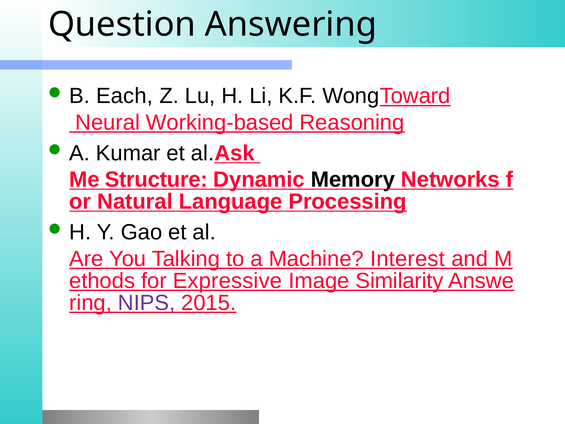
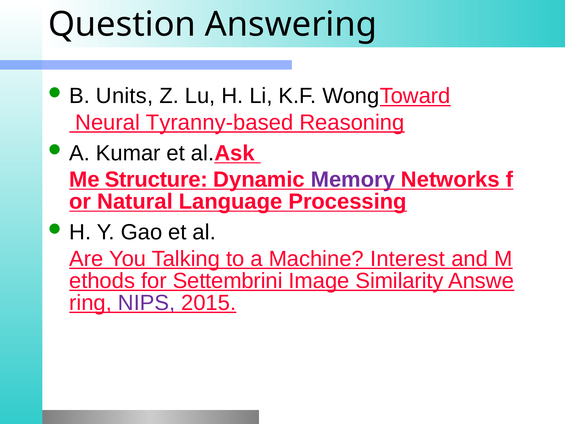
Each: Each -> Units
Working-based: Working-based -> Tyranny-based
Memory colour: black -> purple
Expressive: Expressive -> Settembrini
